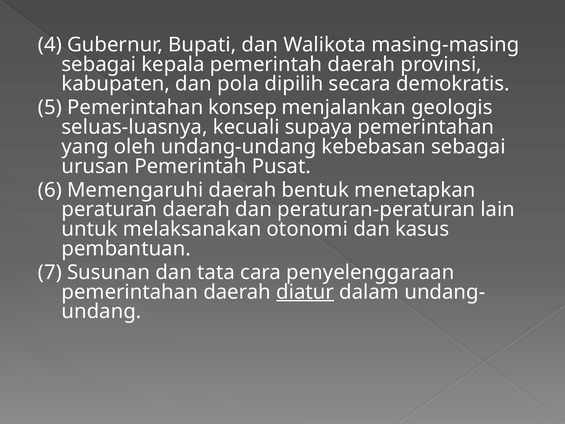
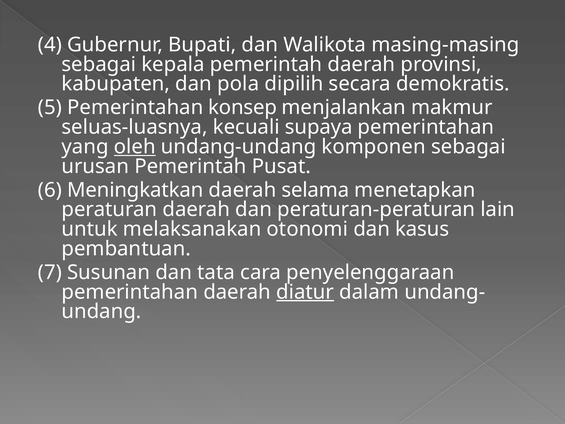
geologis: geologis -> makmur
oleh underline: none -> present
kebebasan: kebebasan -> komponen
Memengaruhi: Memengaruhi -> Meningkatkan
bentuk: bentuk -> selama
